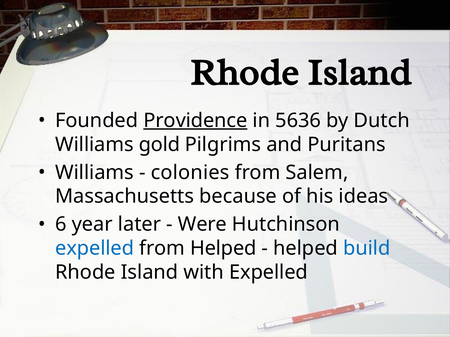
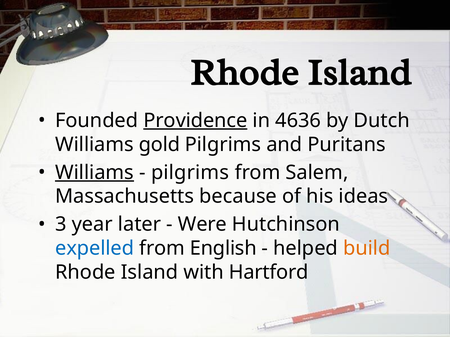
5636: 5636 -> 4636
Williams at (94, 173) underline: none -> present
colonies at (190, 173): colonies -> pilgrims
6: 6 -> 3
from Helped: Helped -> English
build colour: blue -> orange
with Expelled: Expelled -> Hartford
